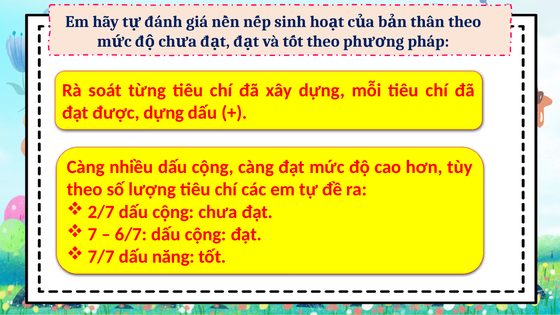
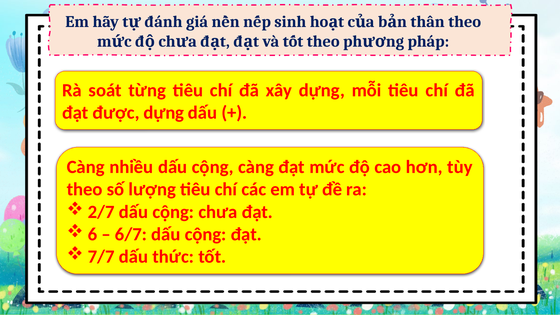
7: 7 -> 6
năng: năng -> thức
